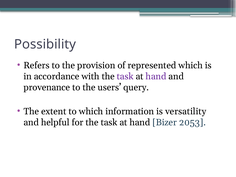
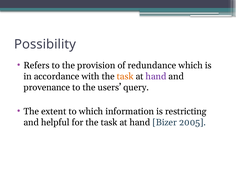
represented: represented -> redundance
task at (125, 76) colour: purple -> orange
versatility: versatility -> restricting
2053: 2053 -> 2005
